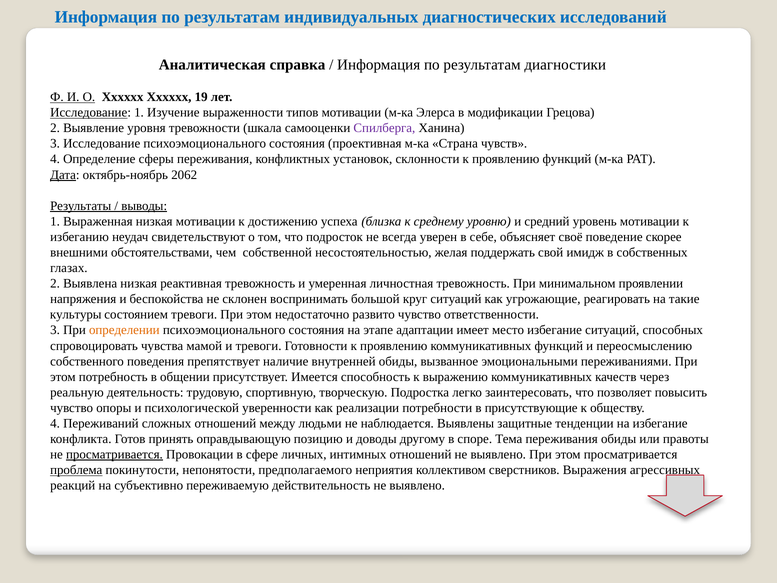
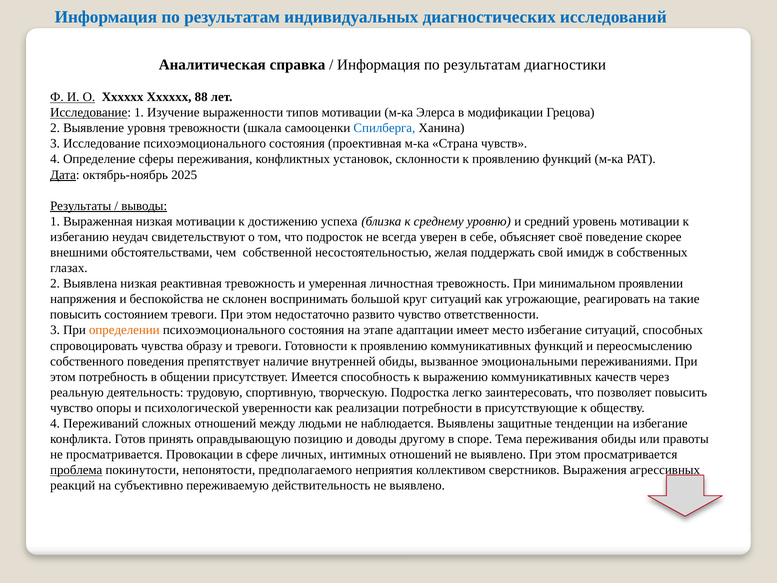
19: 19 -> 88
Спилберга colour: purple -> blue
2062: 2062 -> 2025
культуры at (76, 315): культуры -> повысить
мамой: мамой -> образу
просматривается at (114, 454) underline: present -> none
